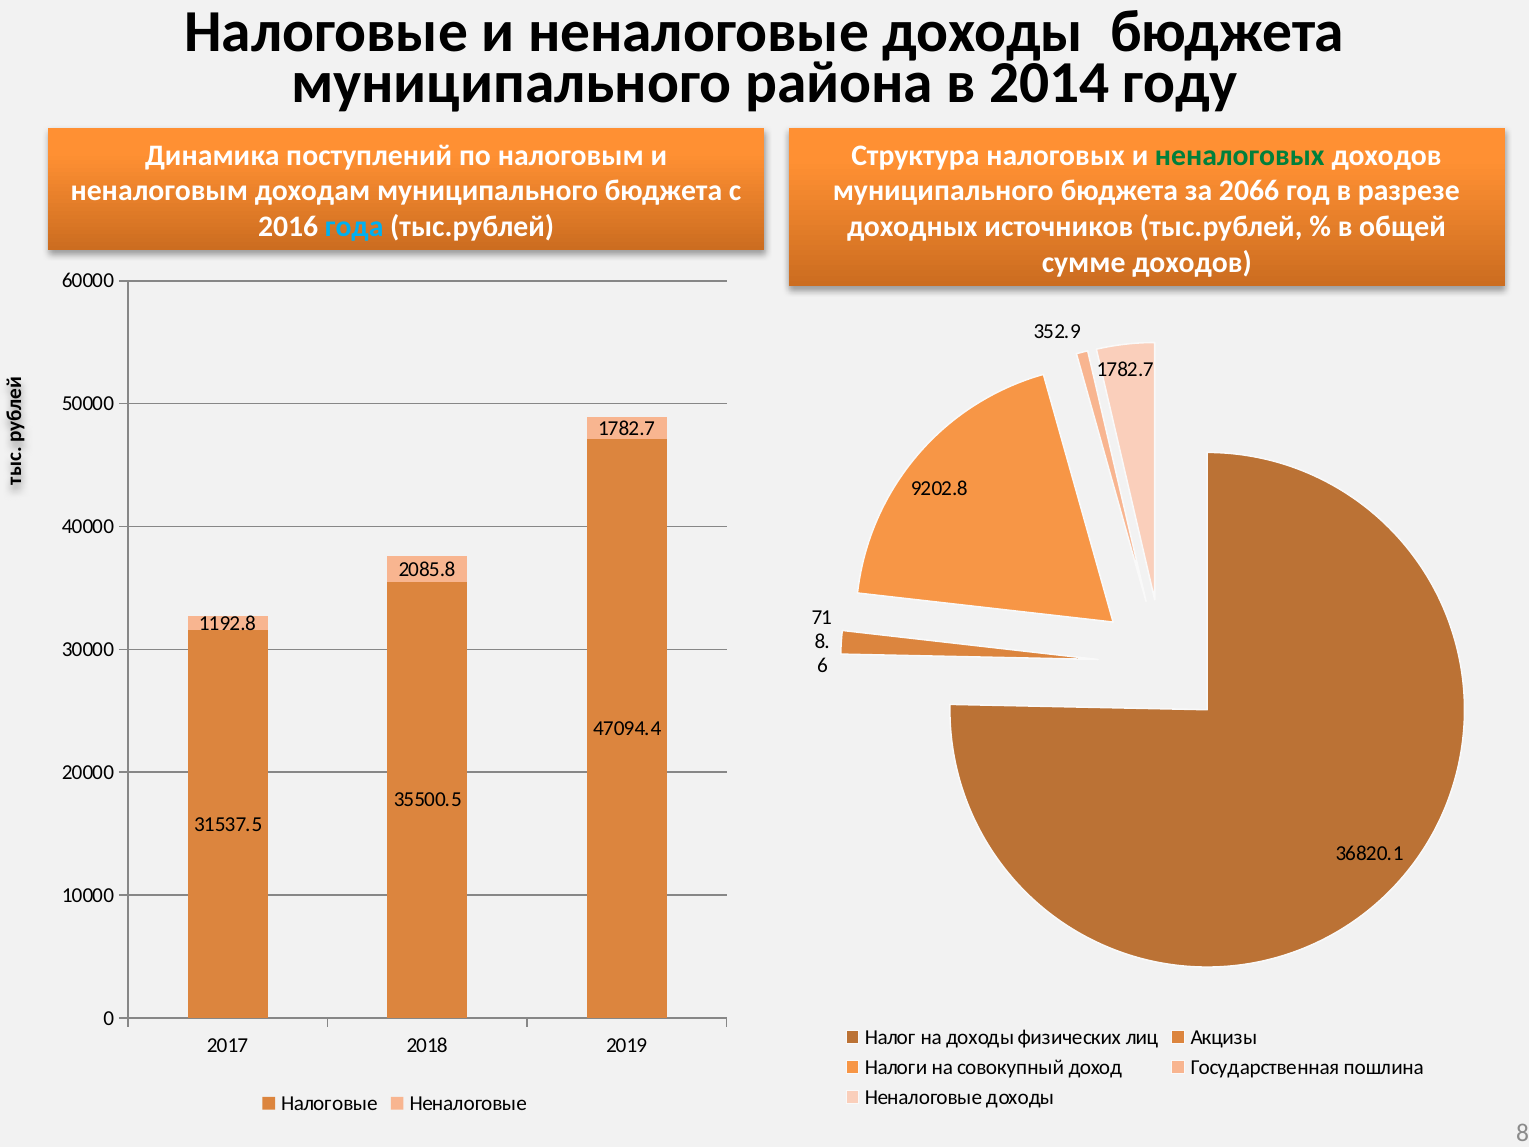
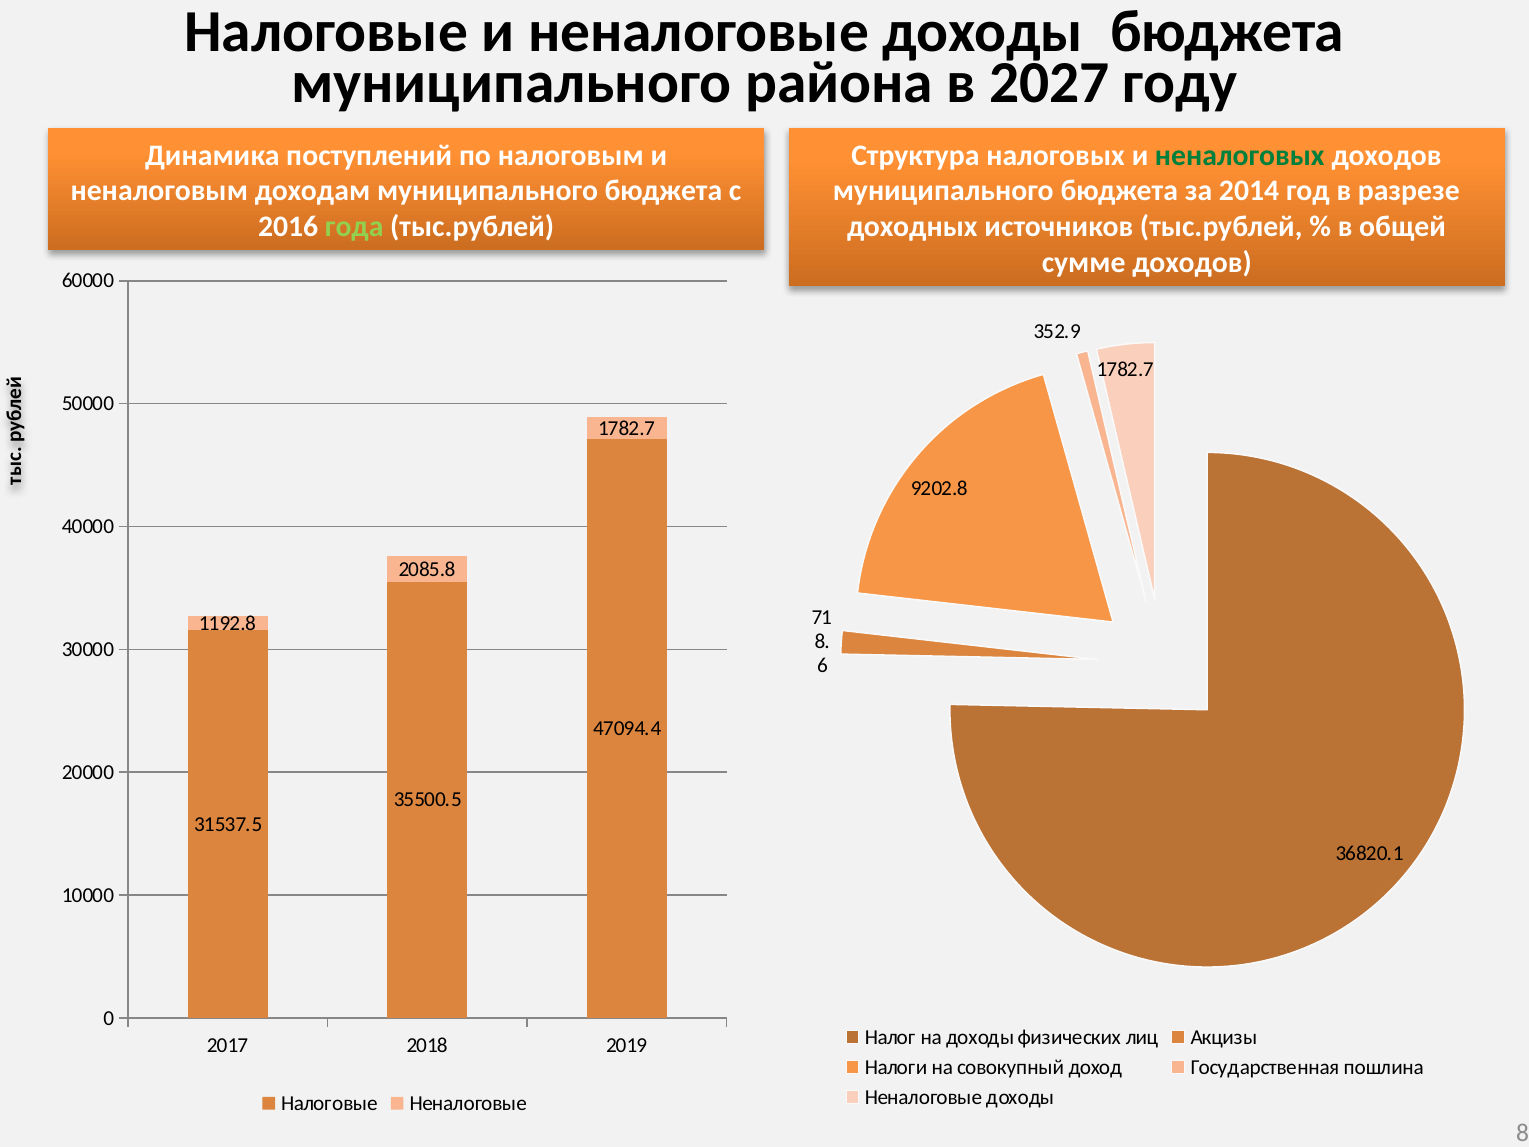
2014: 2014 -> 2027
2066: 2066 -> 2014
года colour: light blue -> light green
